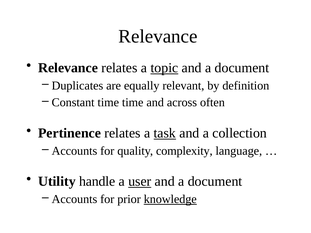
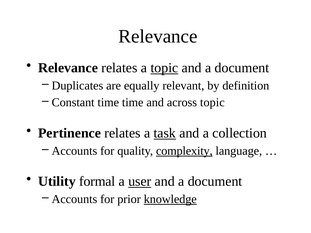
across often: often -> topic
complexity underline: none -> present
handle: handle -> formal
